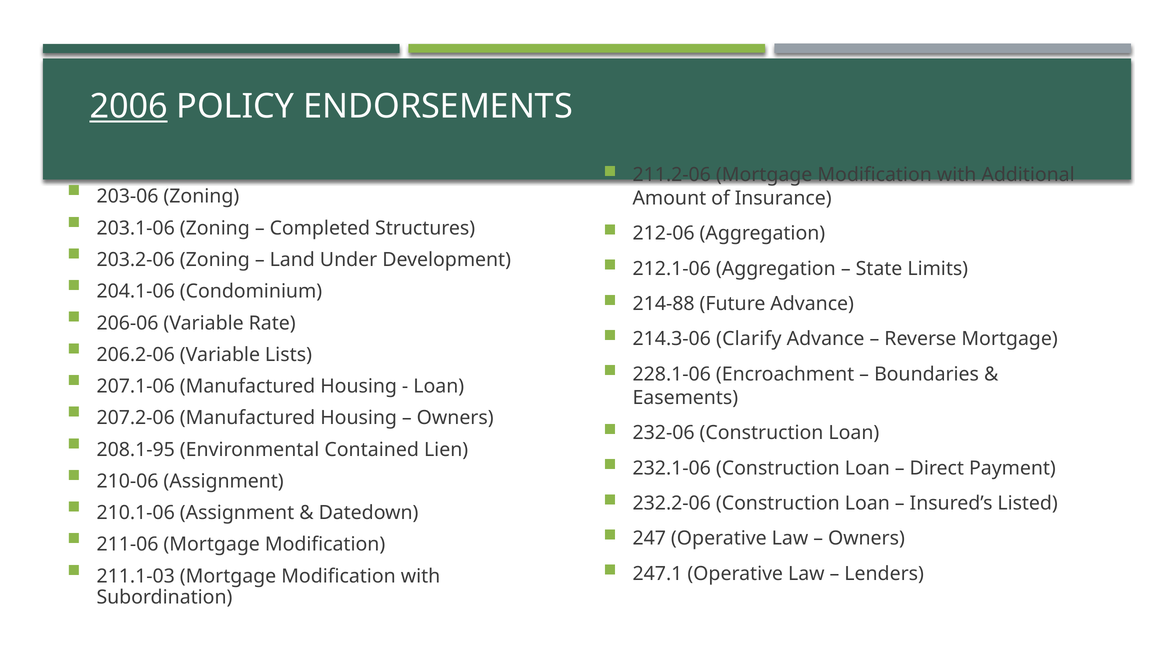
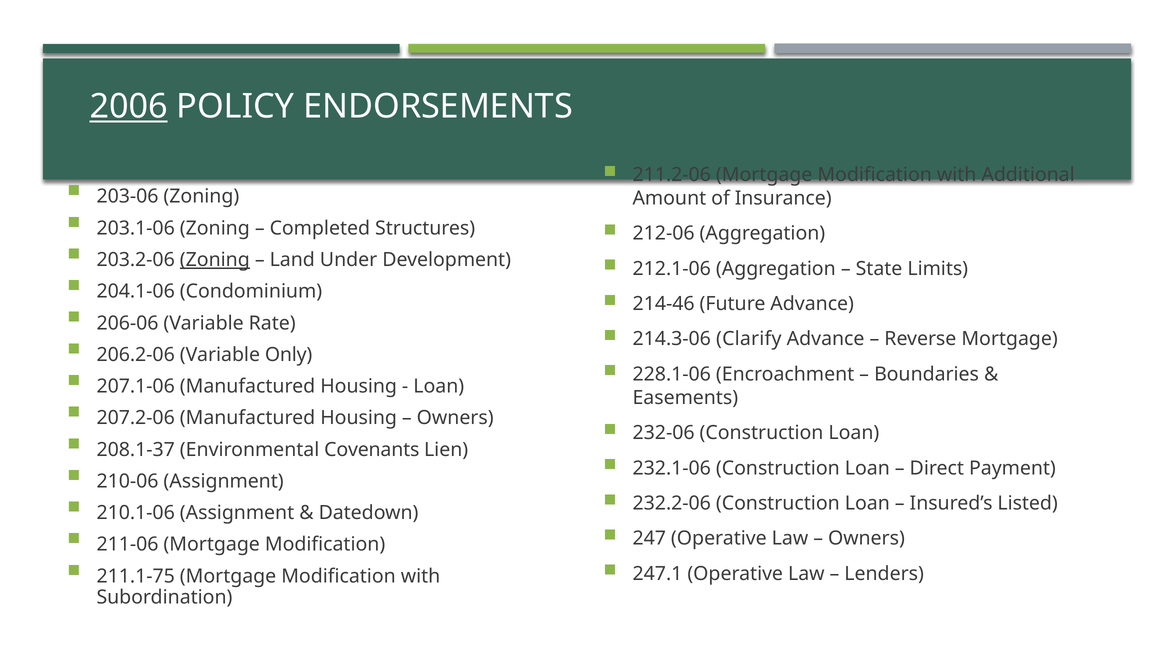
Zoning at (215, 260) underline: none -> present
214-88: 214-88 -> 214-46
Lists: Lists -> Only
208.1-95: 208.1-95 -> 208.1-37
Contained: Contained -> Covenants
211.1-03: 211.1-03 -> 211.1-75
